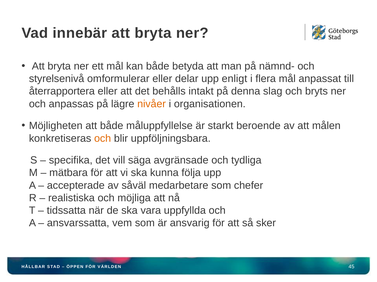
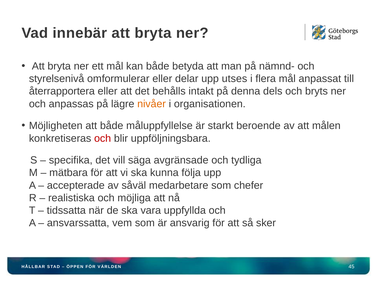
enligt: enligt -> utses
slag: slag -> dels
och at (103, 139) colour: orange -> red
